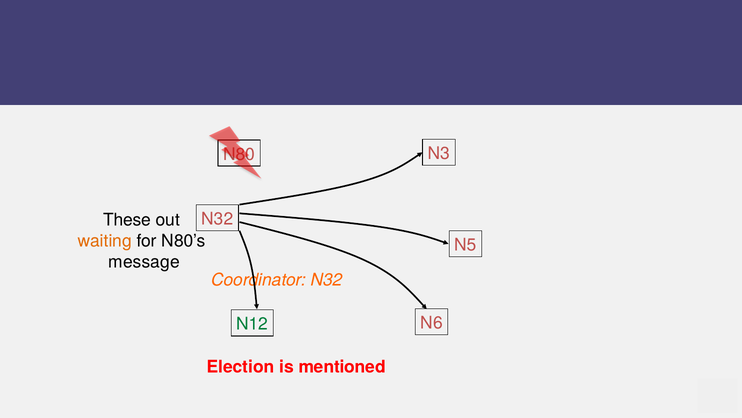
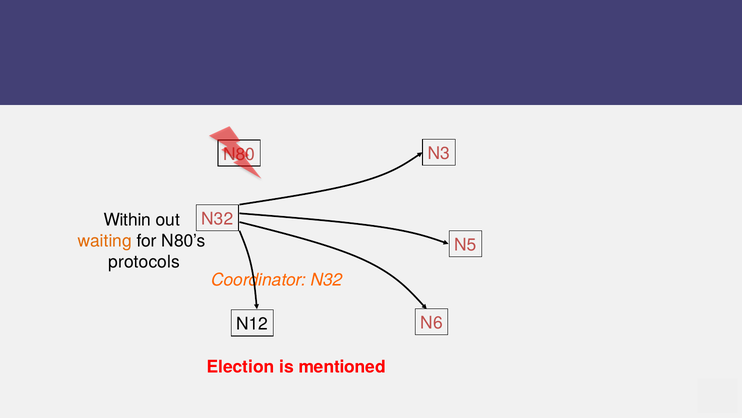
These: These -> Within
message: message -> protocols
N12 colour: green -> black
